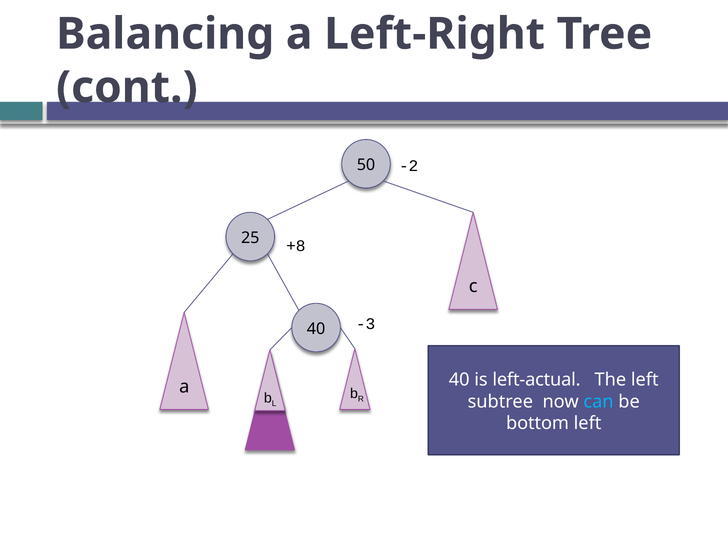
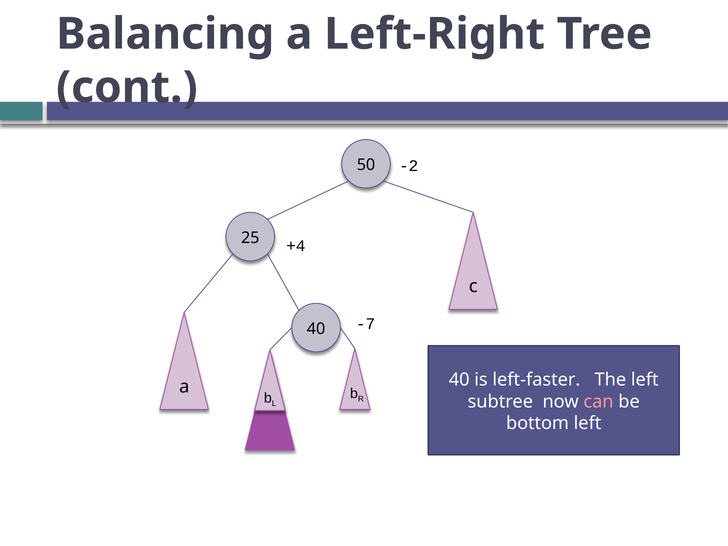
+8: +8 -> +4
-3: -3 -> -7
left-actual: left-actual -> left-faster
can colour: light blue -> pink
